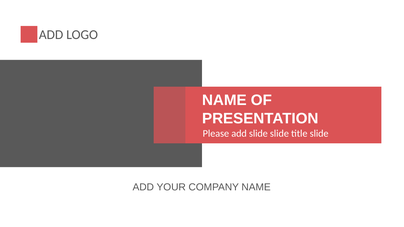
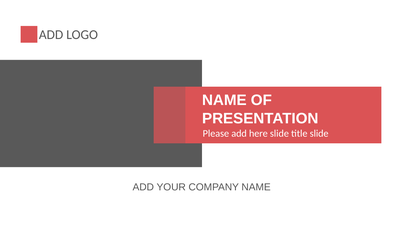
add slide: slide -> here
